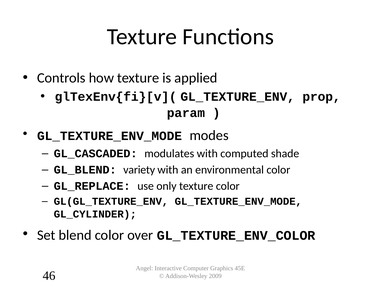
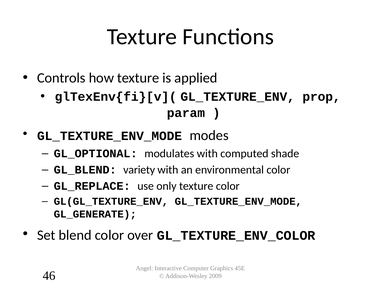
GL_CASCADED: GL_CASCADED -> GL_OPTIONAL
GL_CYLINDER: GL_CYLINDER -> GL_GENERATE
